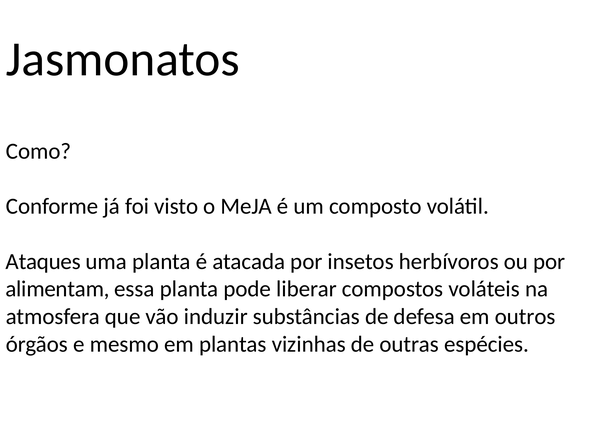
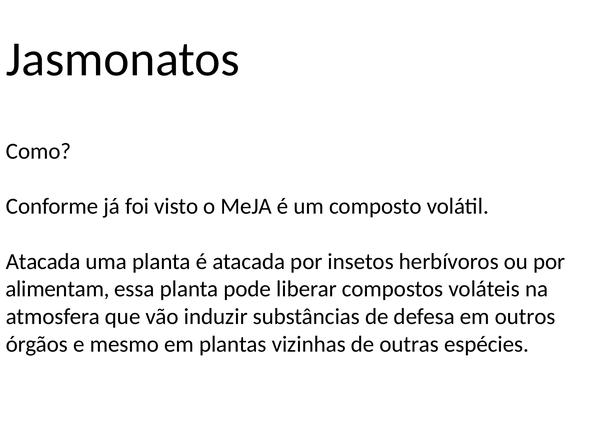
Ataques at (43, 262): Ataques -> Atacada
